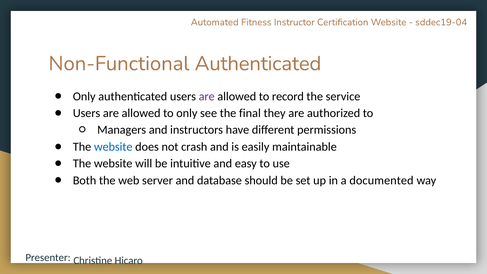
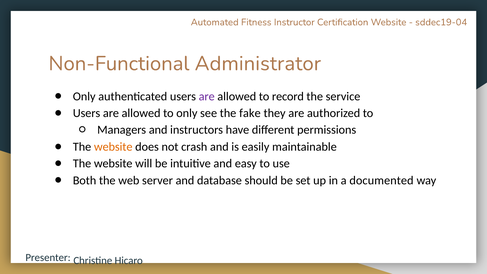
Non-Functional Authenticated: Authenticated -> Administrator
final: final -> fake
website at (113, 147) colour: blue -> orange
